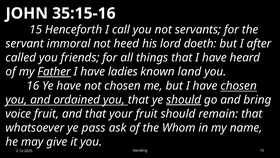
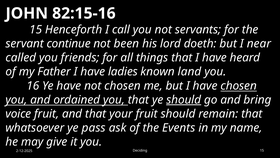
35:15-16: 35:15-16 -> 82:15-16
immoral: immoral -> continue
heed: heed -> been
after: after -> near
Father underline: present -> none
Whom: Whom -> Events
